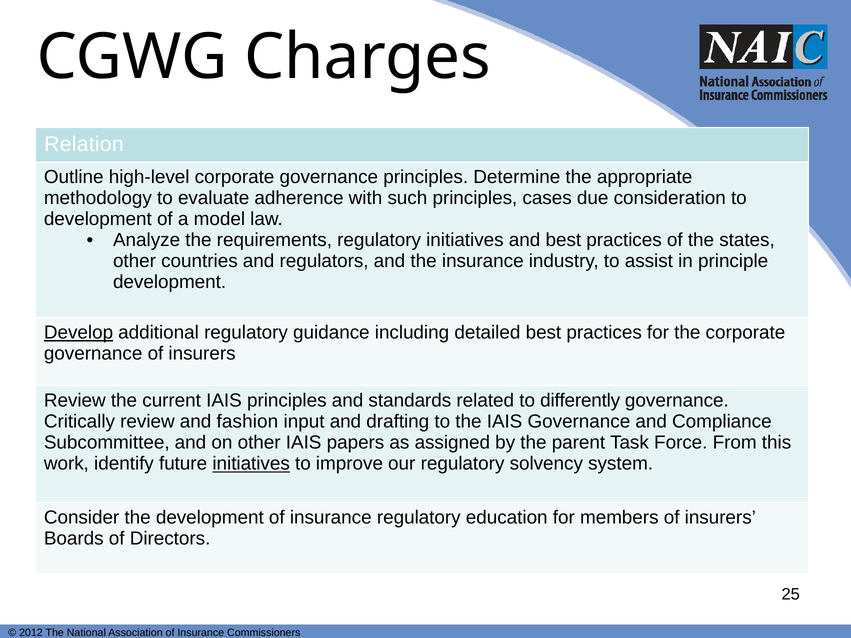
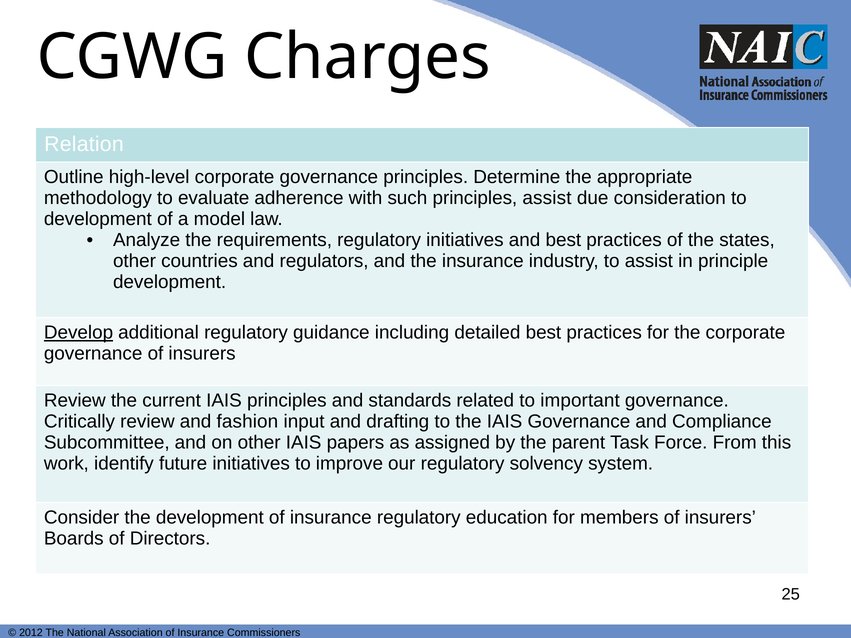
principles cases: cases -> assist
differently: differently -> important
initiatives at (251, 464) underline: present -> none
